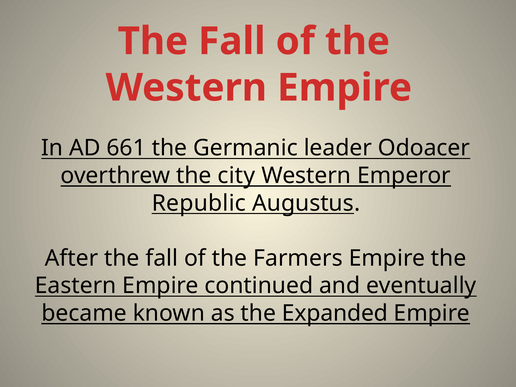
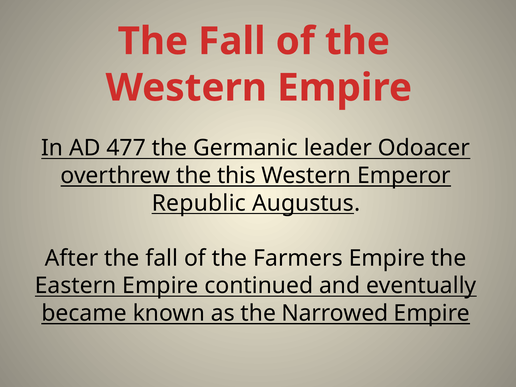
661: 661 -> 477
city: city -> this
Expanded: Expanded -> Narrowed
